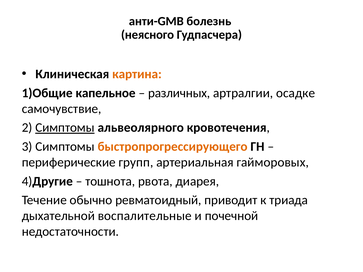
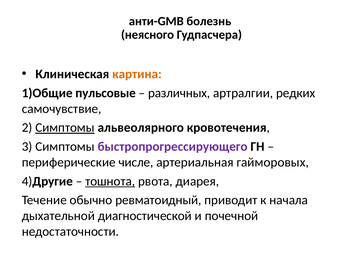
капельное: капельное -> пульсовые
осадке: осадке -> редких
быстропрогрессирующего colour: orange -> purple
групп: групп -> числе
тошнота underline: none -> present
триада: триада -> начала
воспалительные: воспалительные -> диагностической
